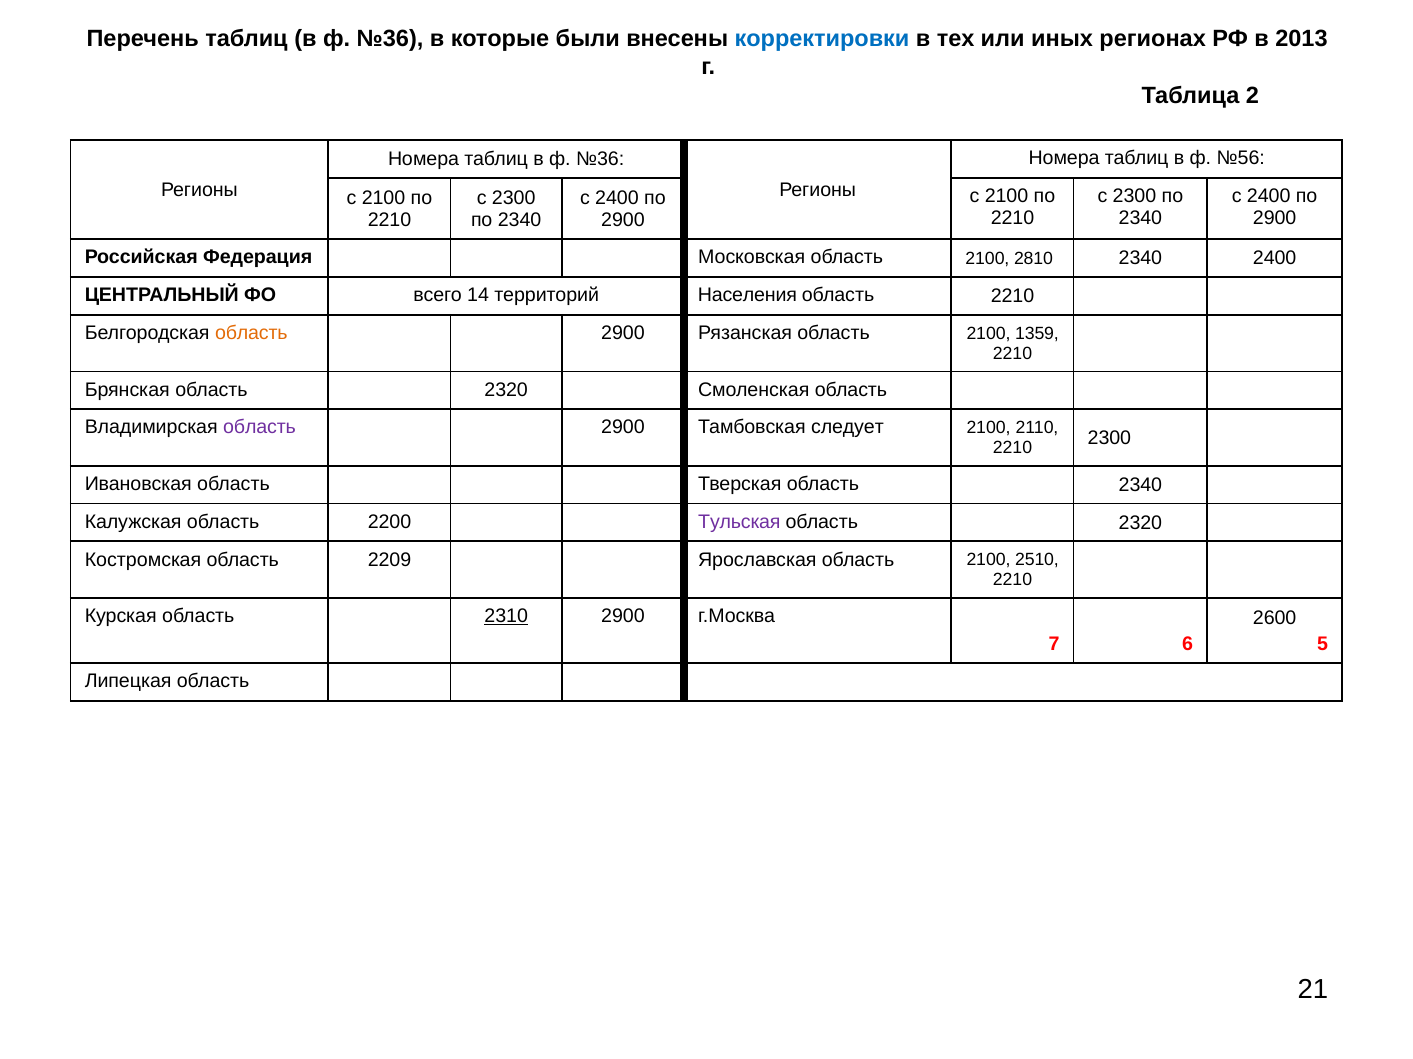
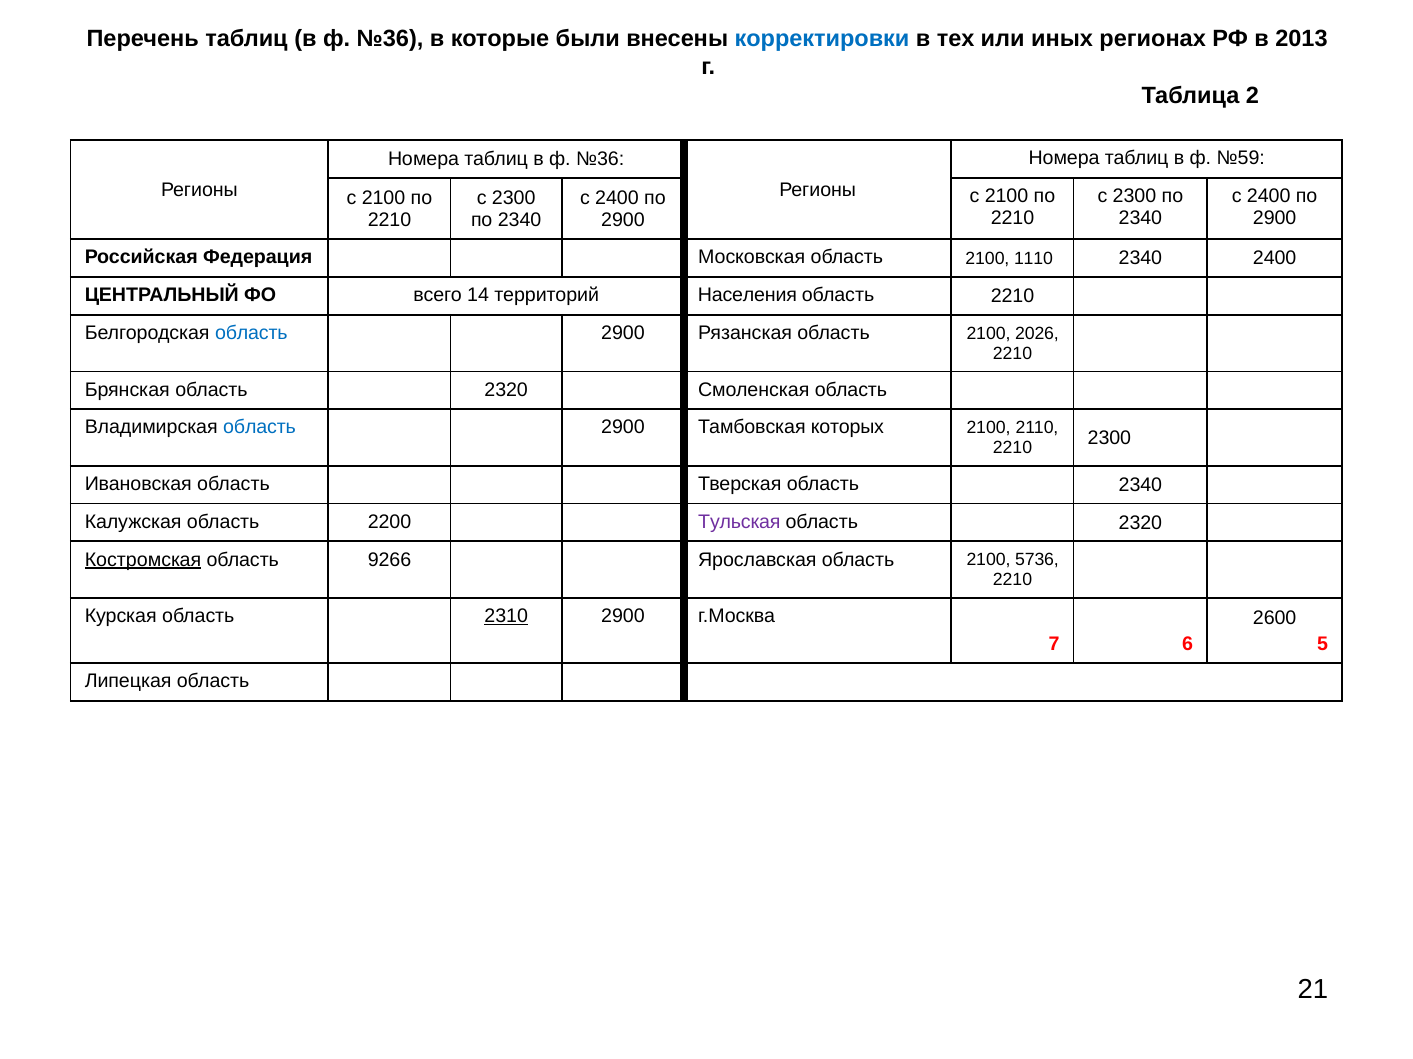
№56: №56 -> №59
2810: 2810 -> 1110
область at (251, 333) colour: orange -> blue
1359: 1359 -> 2026
область at (260, 428) colour: purple -> blue
следует: следует -> которых
Костромская underline: none -> present
2209: 2209 -> 9266
2510: 2510 -> 5736
